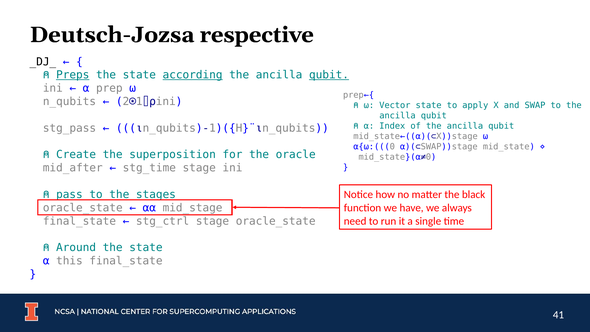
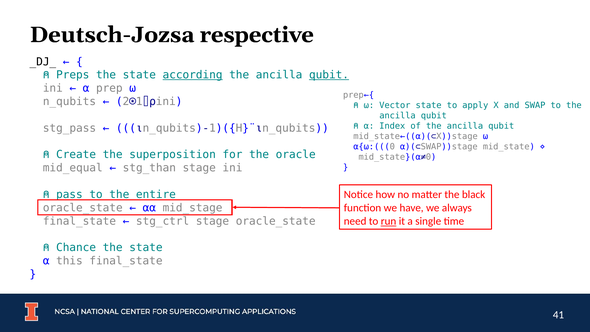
Preps underline: present -> none
mid_after: mid_after -> mid_equal
stg_time: stg_time -> stg_than
stages: stages -> entire
run underline: none -> present
Around: Around -> Chance
